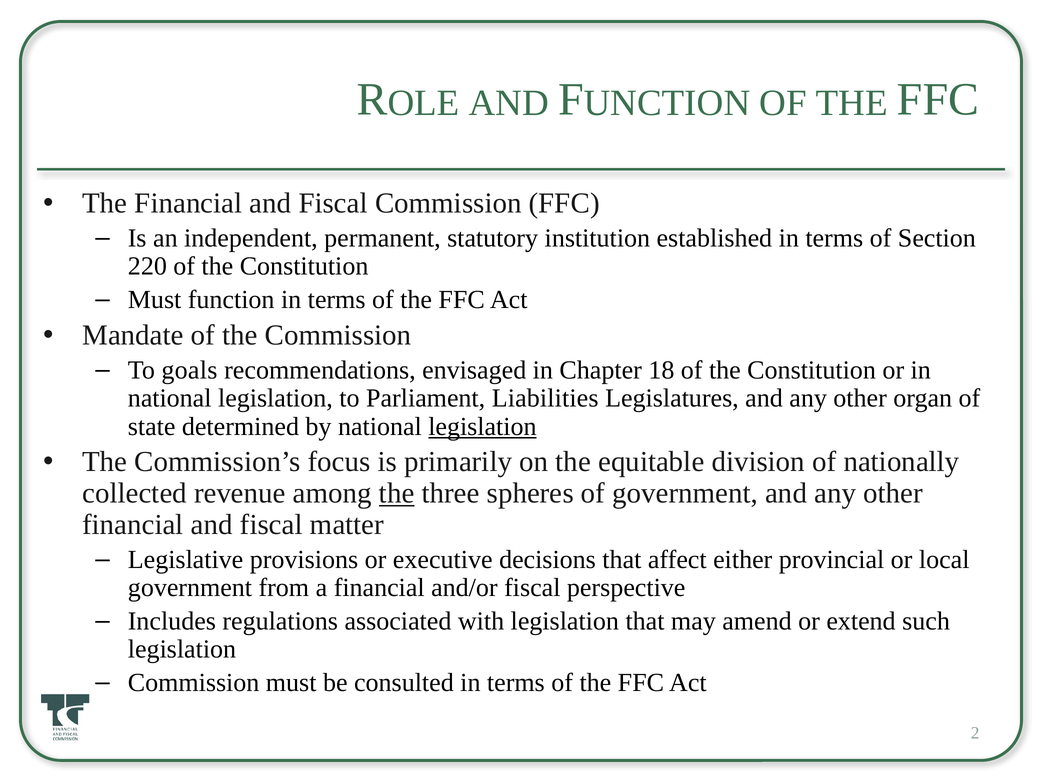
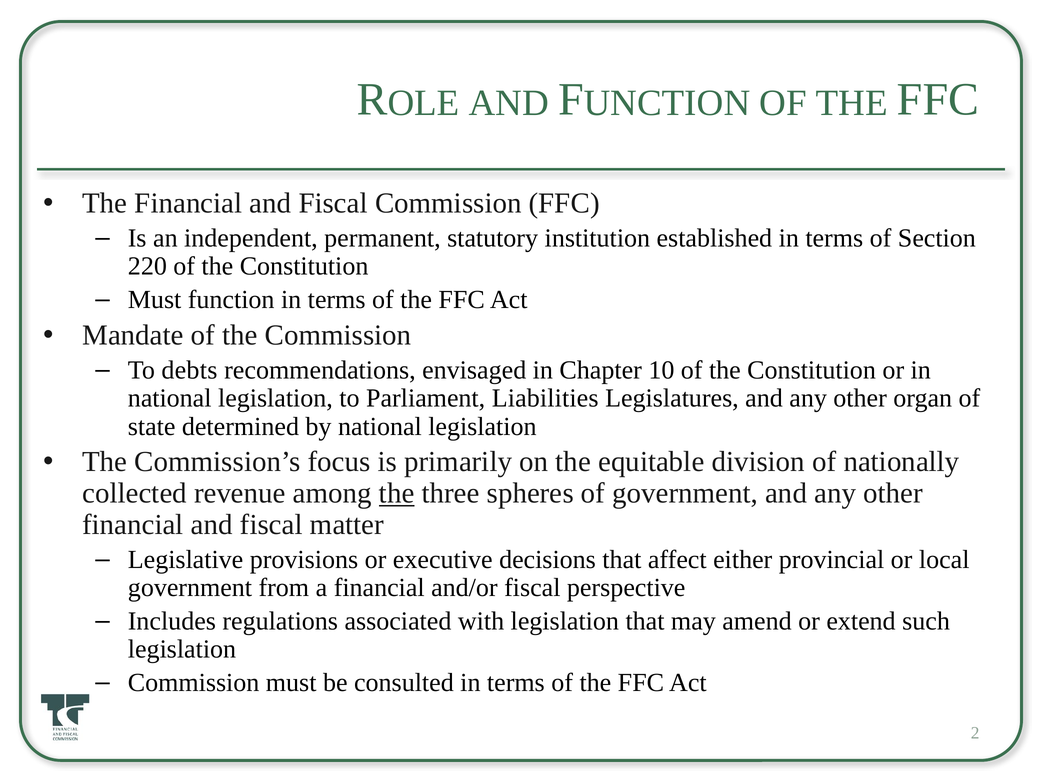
goals: goals -> debts
18: 18 -> 10
legislation at (482, 426) underline: present -> none
